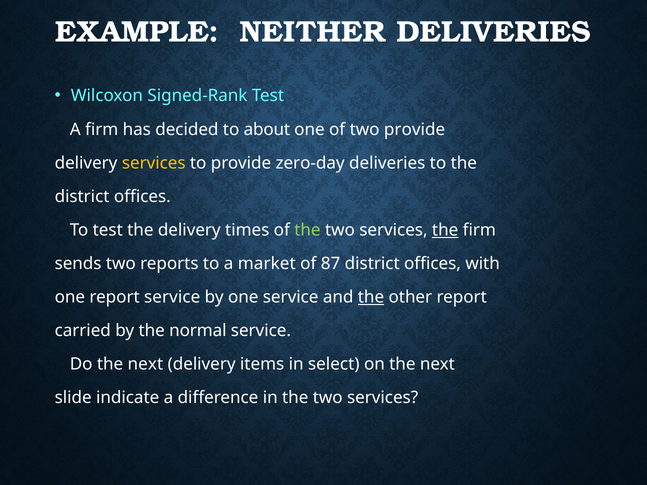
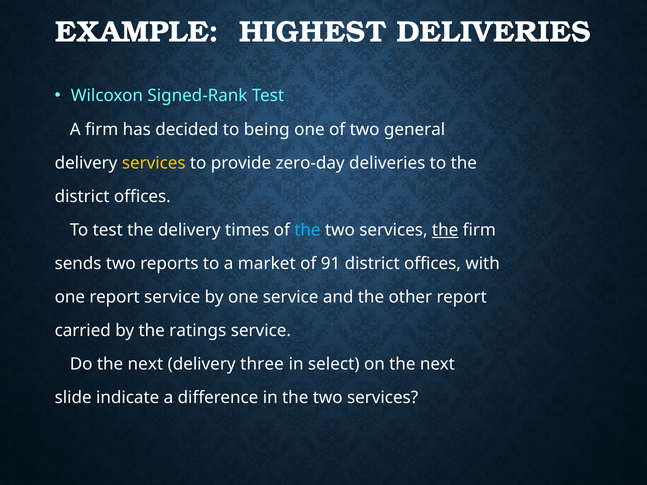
NEITHER: NEITHER -> HIGHEST
about: about -> being
two provide: provide -> general
the at (307, 230) colour: light green -> light blue
87: 87 -> 91
the at (371, 297) underline: present -> none
normal: normal -> ratings
items: items -> three
